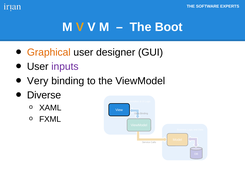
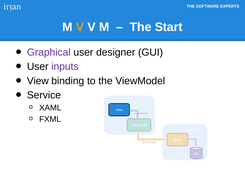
Boot: Boot -> Start
Graphical colour: orange -> purple
Very at (38, 81): Very -> View
Diverse at (44, 95): Diverse -> Service
